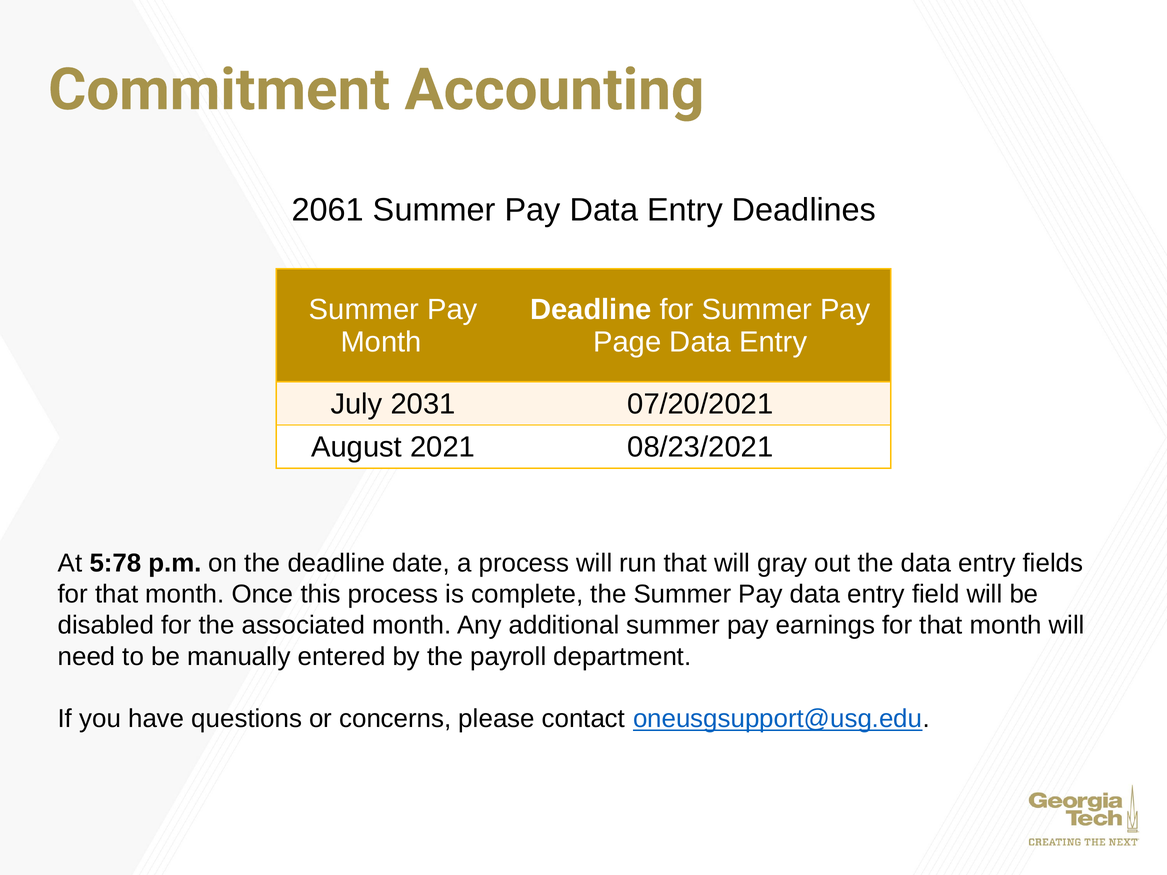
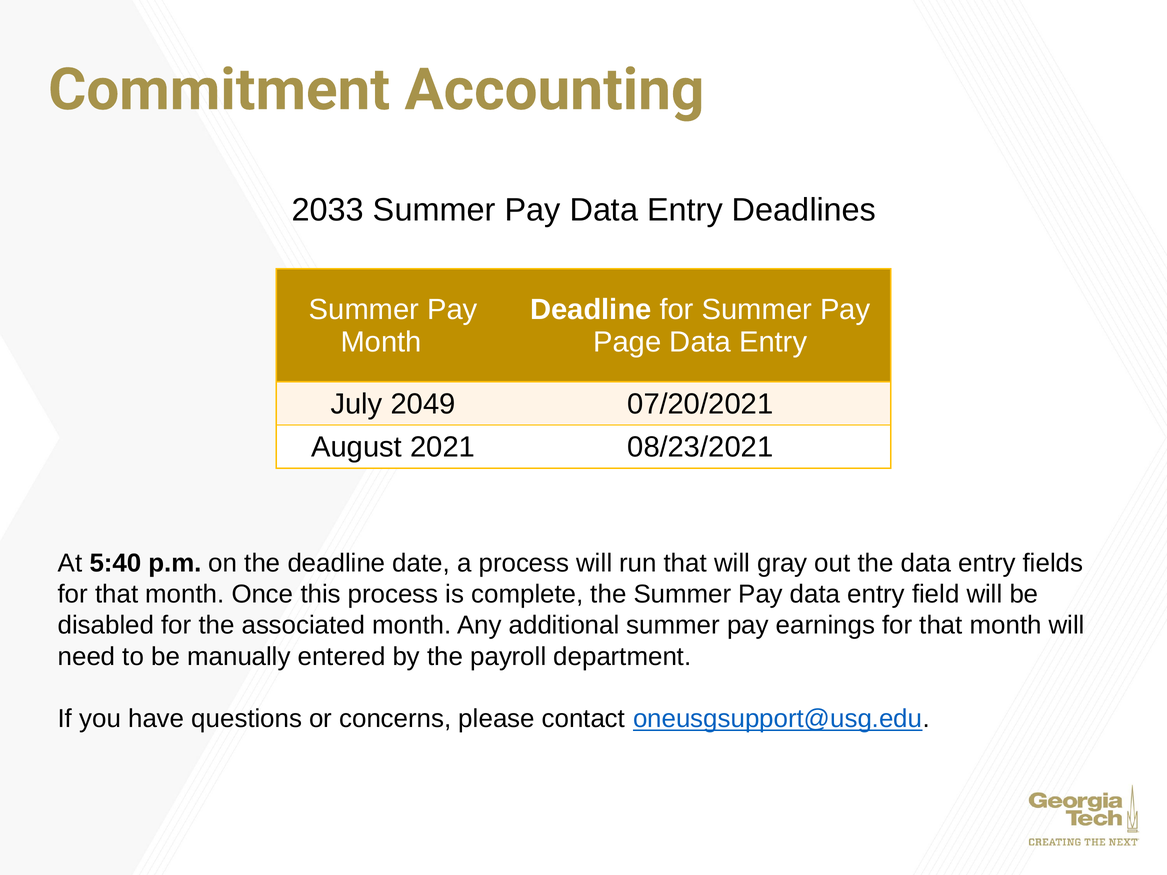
2061: 2061 -> 2033
2031: 2031 -> 2049
5:78: 5:78 -> 5:40
